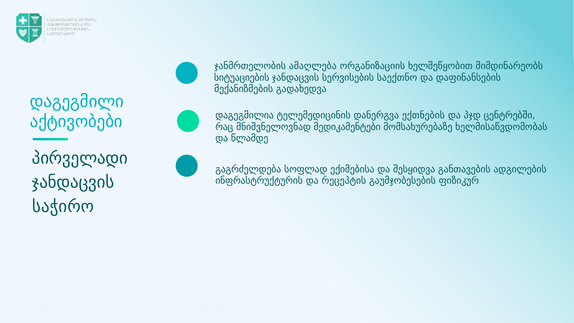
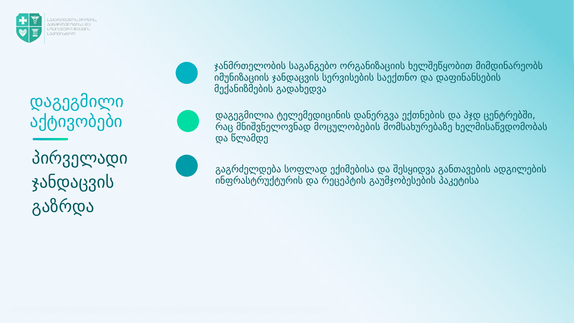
ამაღლება: ამაღლება -> საგანგებო
სიტუაციების: სიტუაციების -> იმუნიზაციის
მედიკამენტები: მედიკამენტები -> მოცულობების
ფიზიკურ: ფიზიკურ -> პაკეტისა
საჭირო: საჭირო -> გაზრდა
